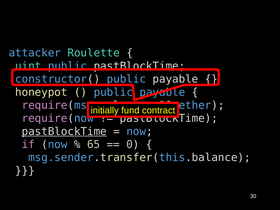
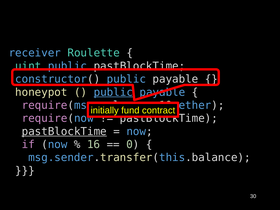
attacker: attacker -> receiver
public at (113, 92) underline: none -> present
65: 65 -> 16
